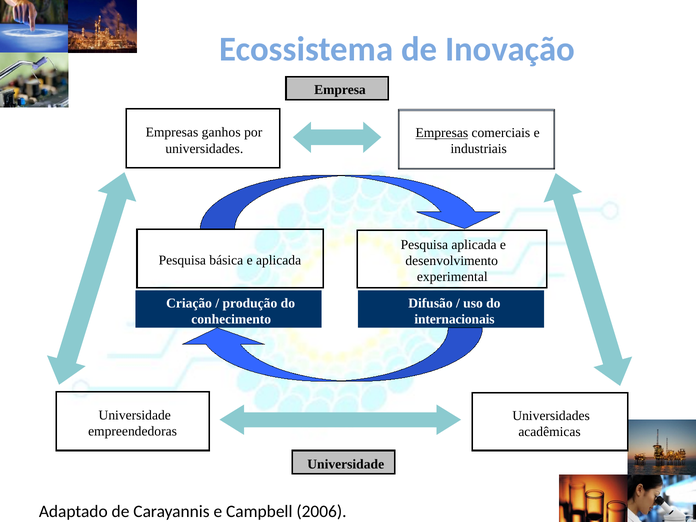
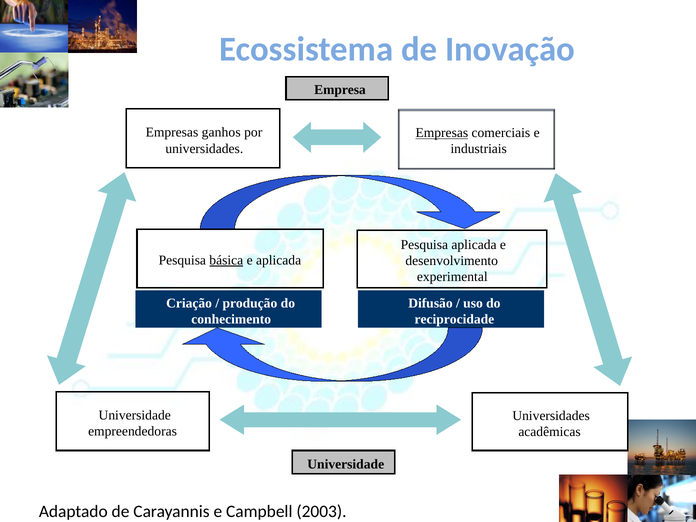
básica underline: none -> present
internacionais: internacionais -> reciprocidade
2006: 2006 -> 2003
